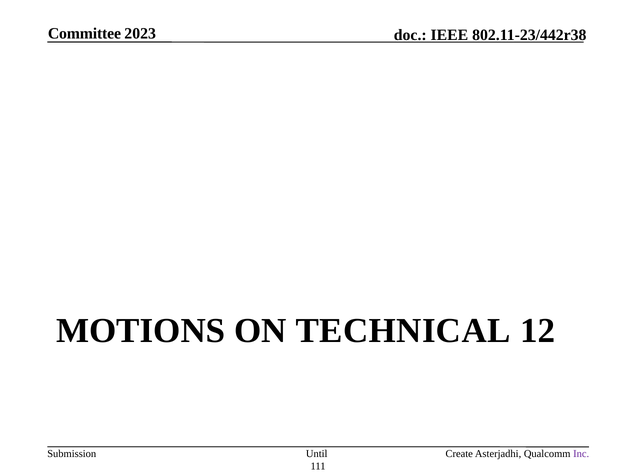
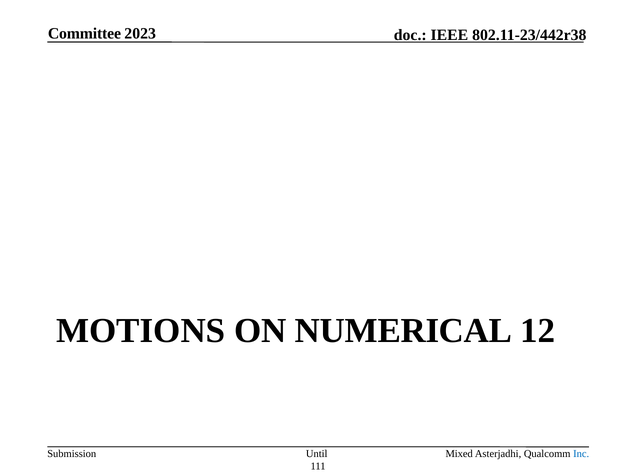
TECHNICAL: TECHNICAL -> NUMERICAL
Create: Create -> Mixed
Inc colour: purple -> blue
